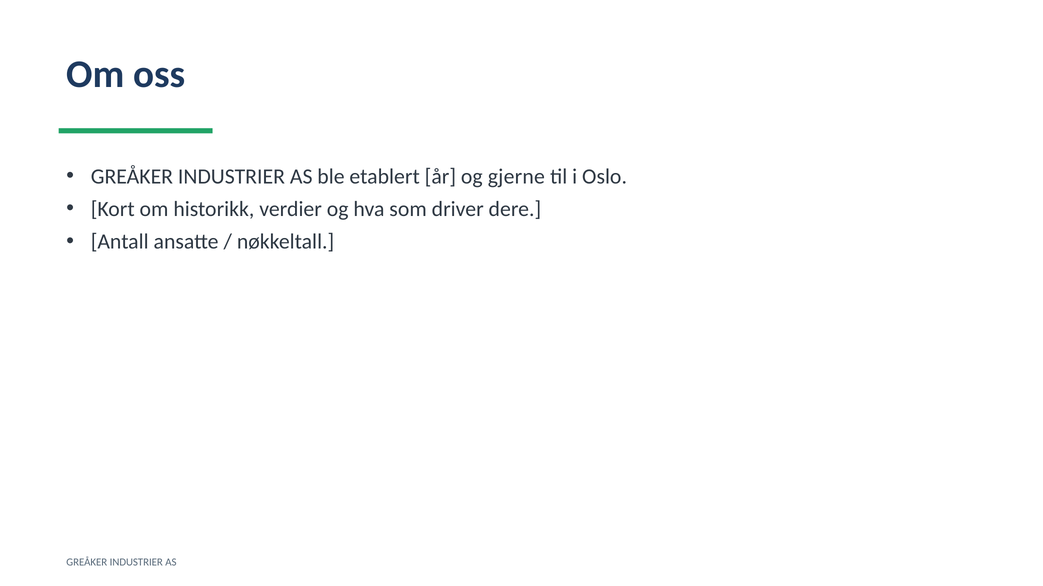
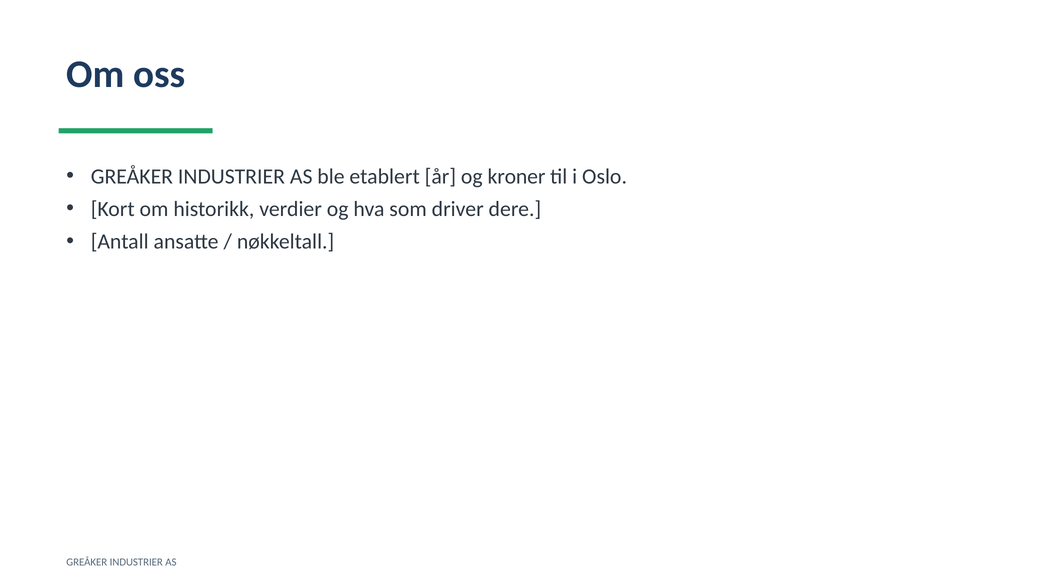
gjerne: gjerne -> kroner
